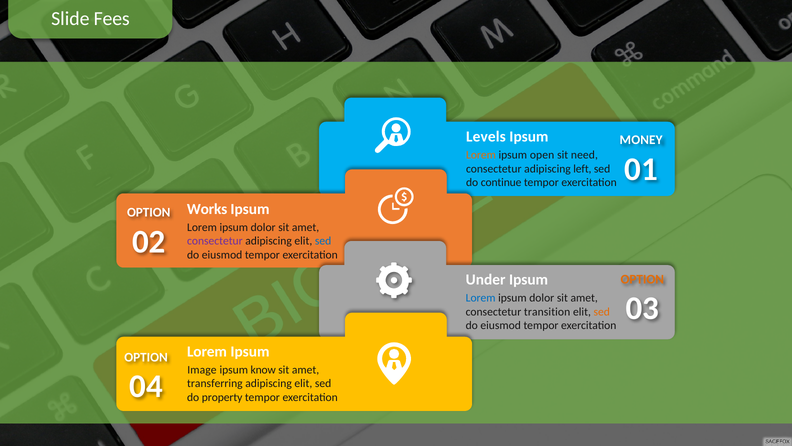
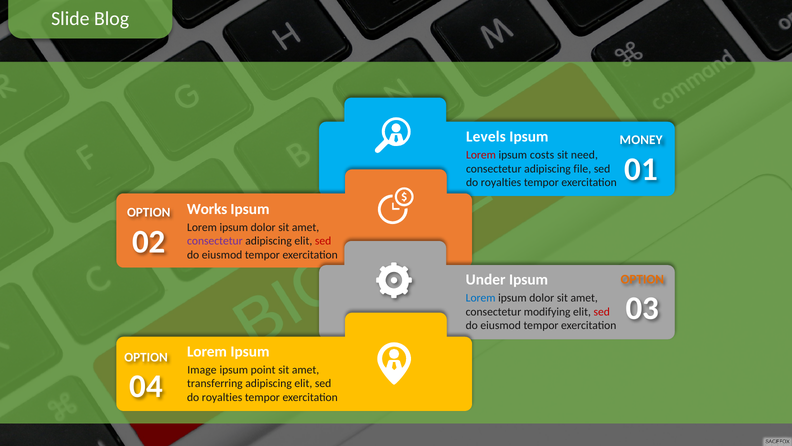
Fees: Fees -> Blog
Lorem at (481, 155) colour: orange -> red
open: open -> costs
left: left -> file
continue at (501, 182): continue -> royalties
sed at (323, 241) colour: blue -> red
transition: transition -> modifying
sed at (602, 311) colour: orange -> red
know: know -> point
property at (222, 397): property -> royalties
